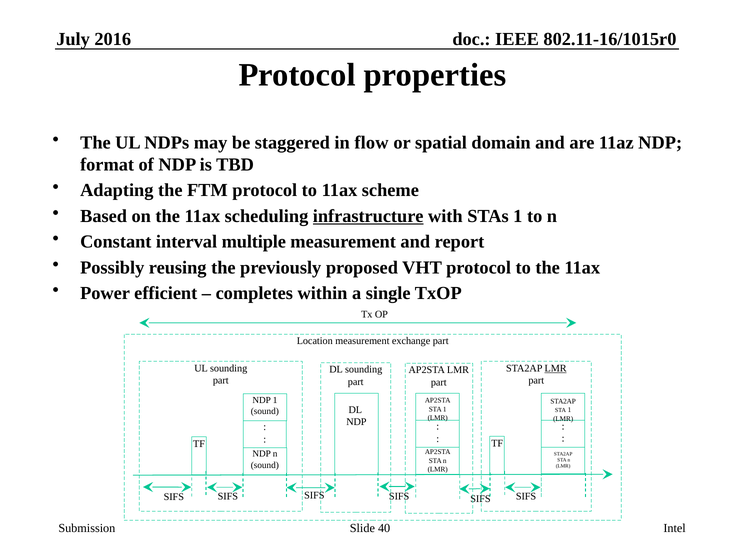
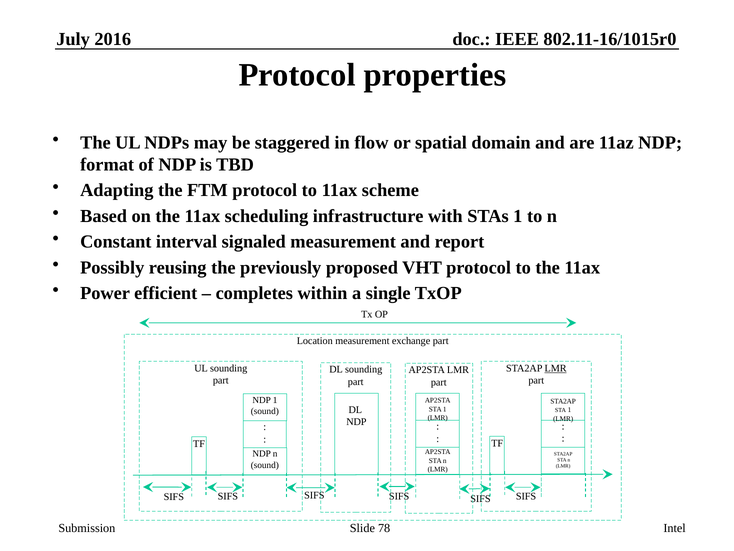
infrastructure underline: present -> none
multiple: multiple -> signaled
40: 40 -> 78
